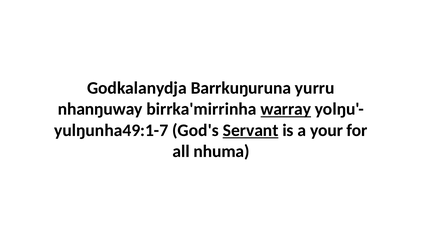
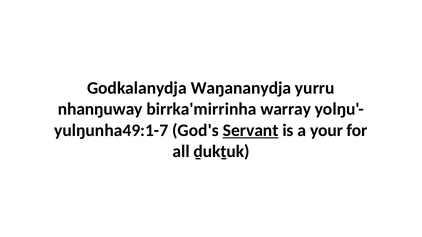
Barrkuŋuruna: Barrkuŋuruna -> Waŋananydja
warray underline: present -> none
nhuma: nhuma -> ḏukṯuk
